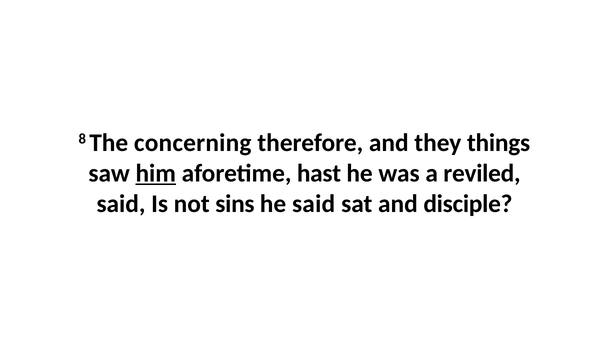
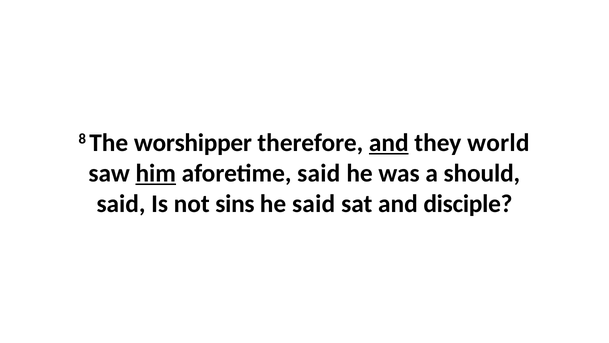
concerning: concerning -> worshipper
and at (389, 143) underline: none -> present
things: things -> world
aforetime hast: hast -> said
reviled: reviled -> should
